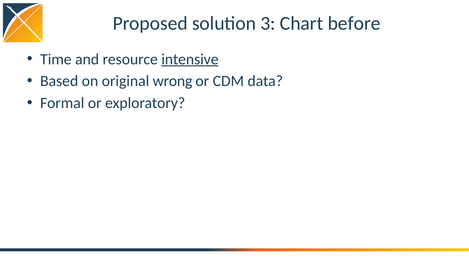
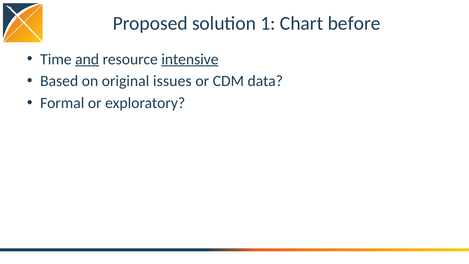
3: 3 -> 1
and underline: none -> present
wrong: wrong -> issues
